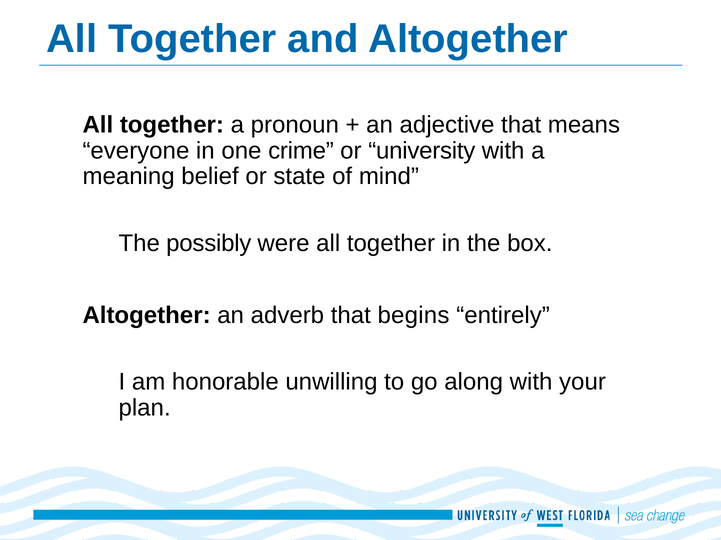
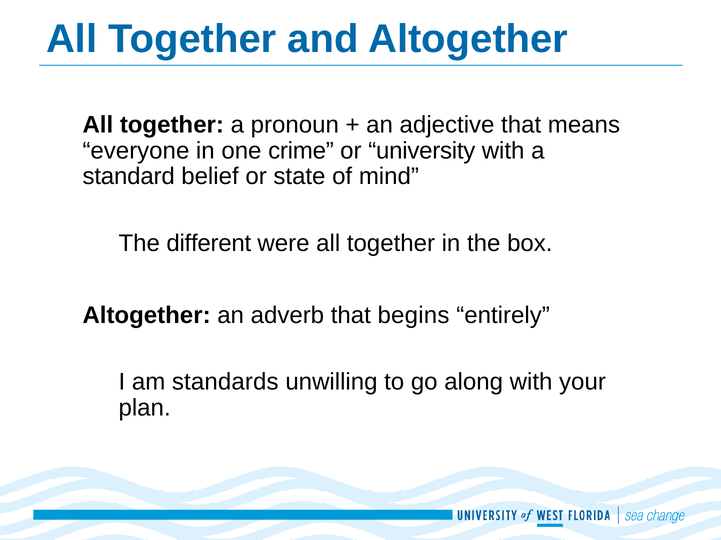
meaning: meaning -> standard
possibly: possibly -> different
honorable: honorable -> standards
